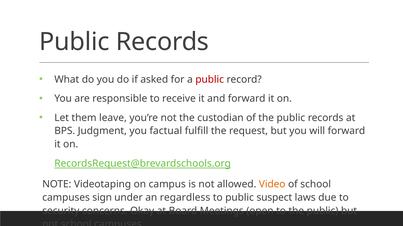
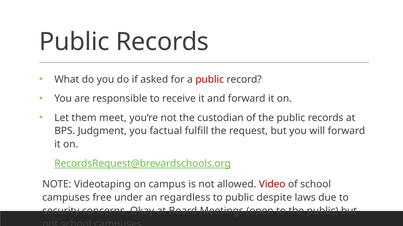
leave: leave -> meet
Video colour: orange -> red
sign: sign -> free
suspect: suspect -> despite
